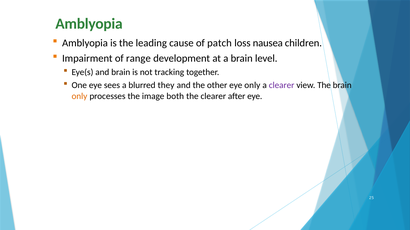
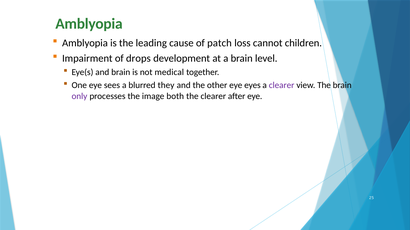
nausea: nausea -> cannot
range: range -> drops
tracking: tracking -> medical
eye only: only -> eyes
only at (79, 96) colour: orange -> purple
